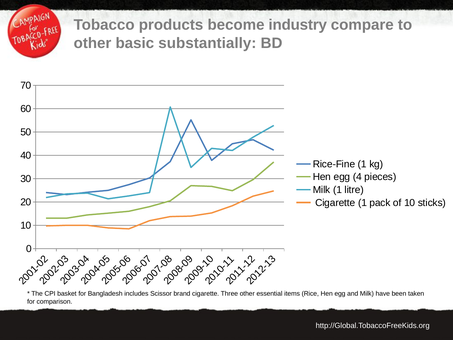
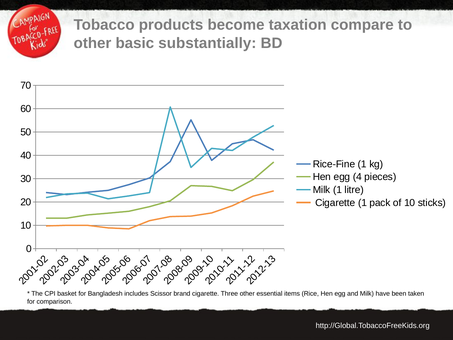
industry: industry -> taxation
